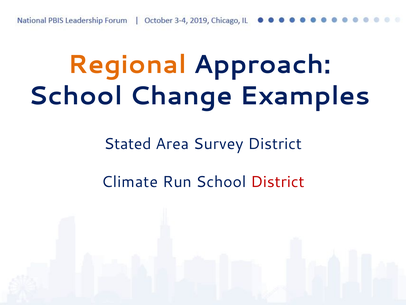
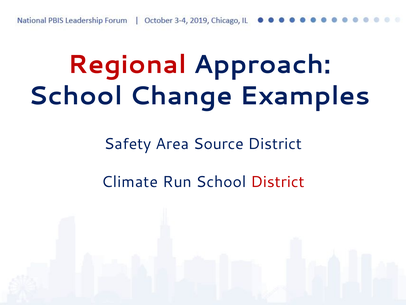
Regional colour: orange -> red
Stated: Stated -> Safety
Survey: Survey -> Source
